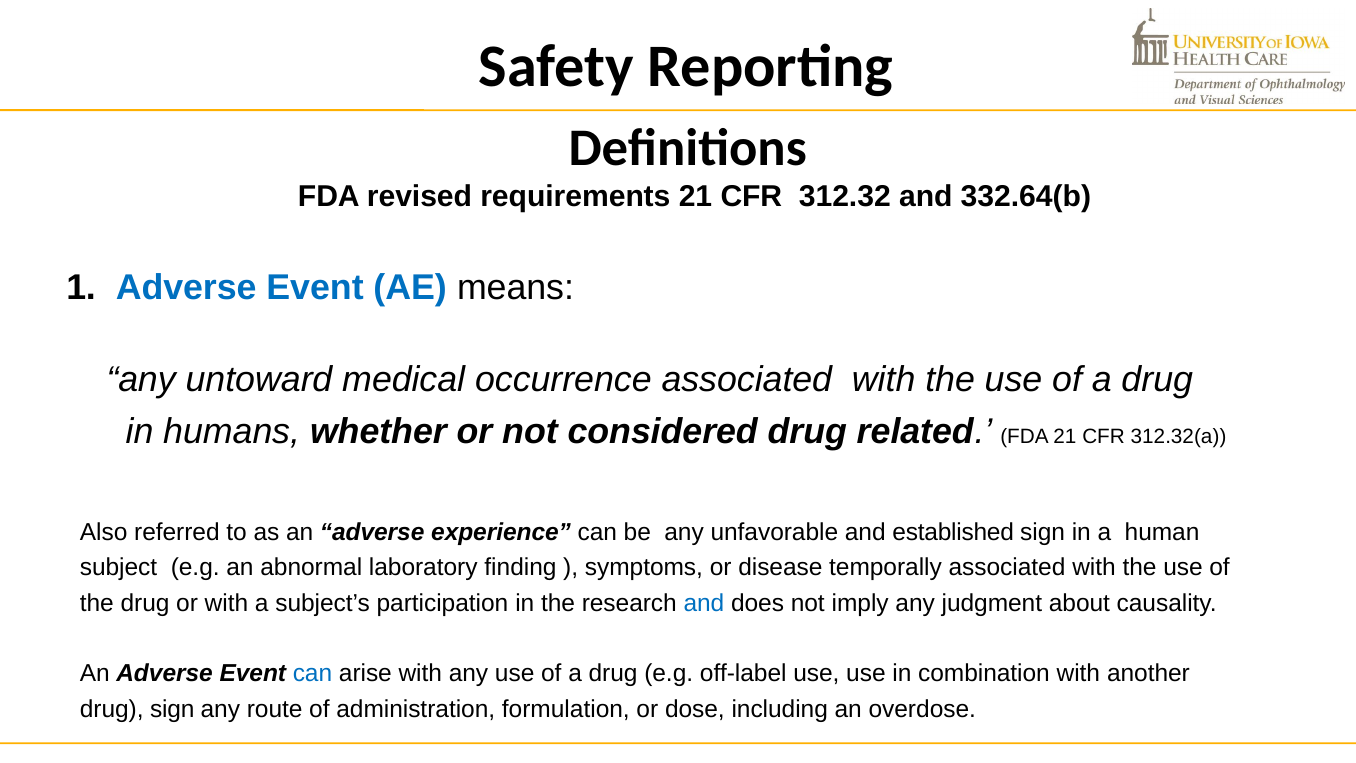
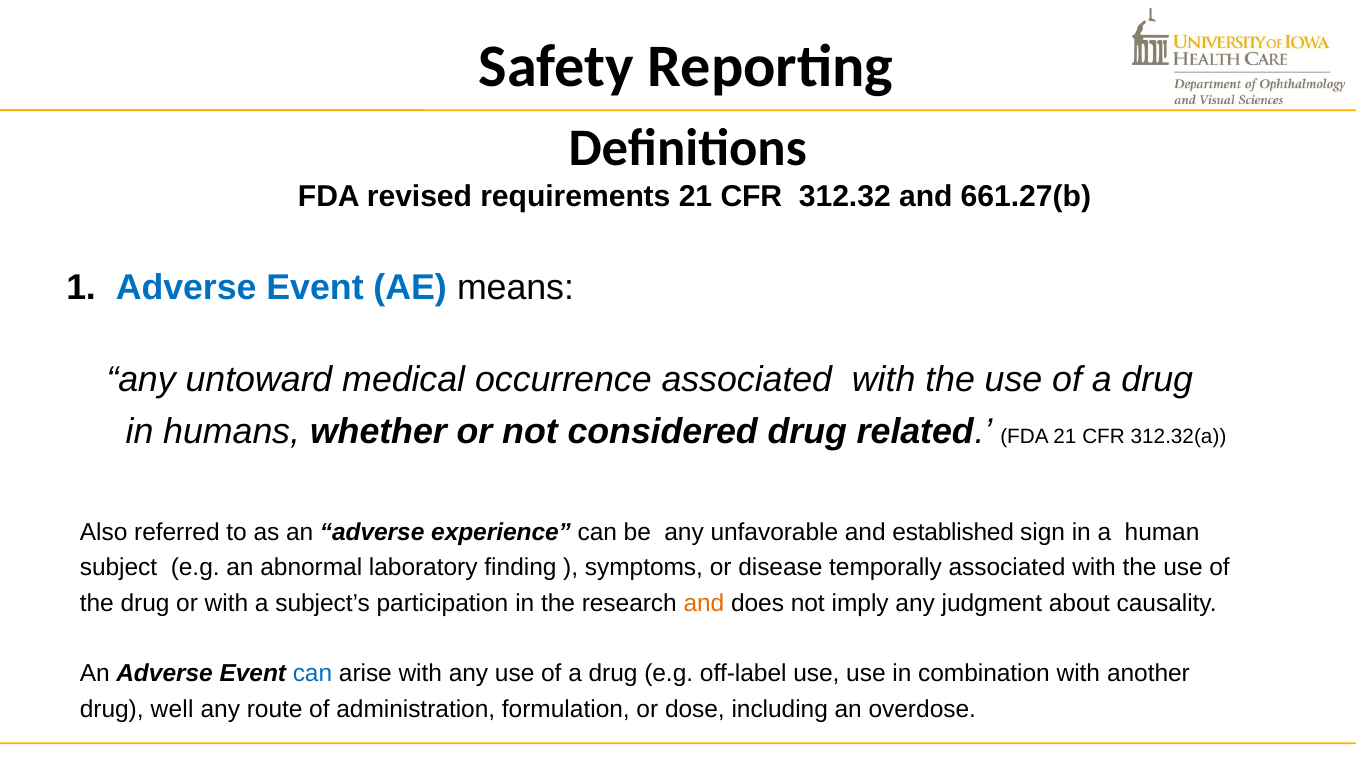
332.64(b: 332.64(b -> 661.27(b
and at (704, 603) colour: blue -> orange
drug sign: sign -> well
